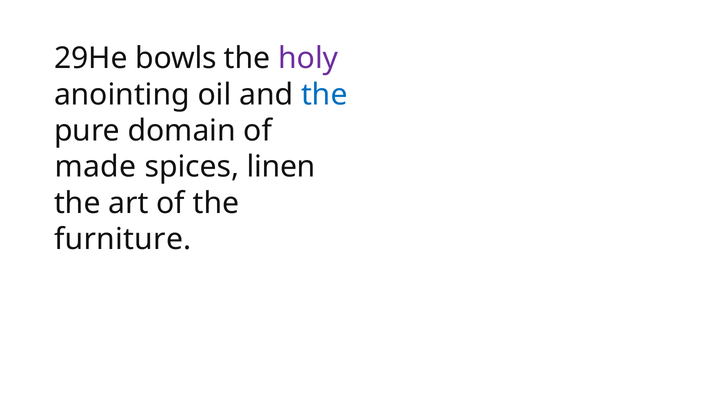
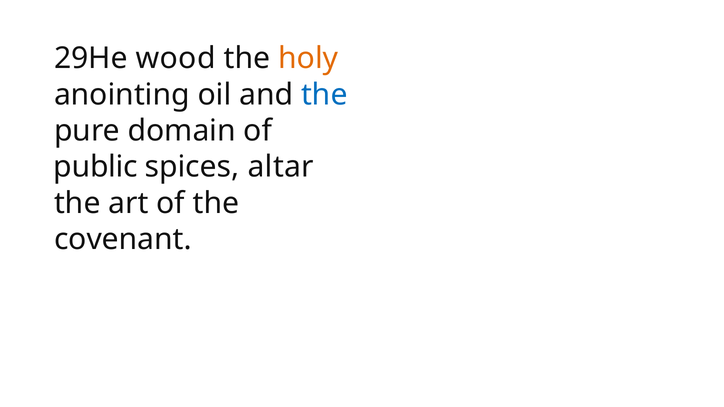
bowls: bowls -> wood
holy colour: purple -> orange
made: made -> public
linen: linen -> altar
furniture: furniture -> covenant
